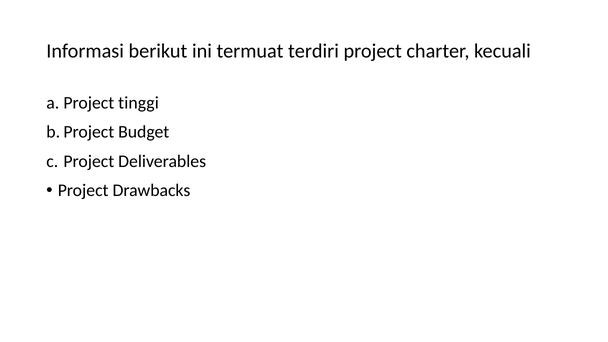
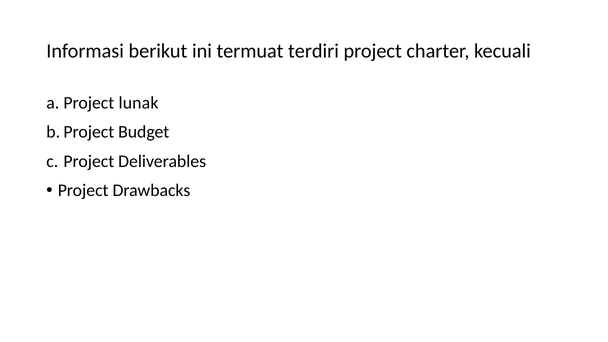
tinggi: tinggi -> lunak
